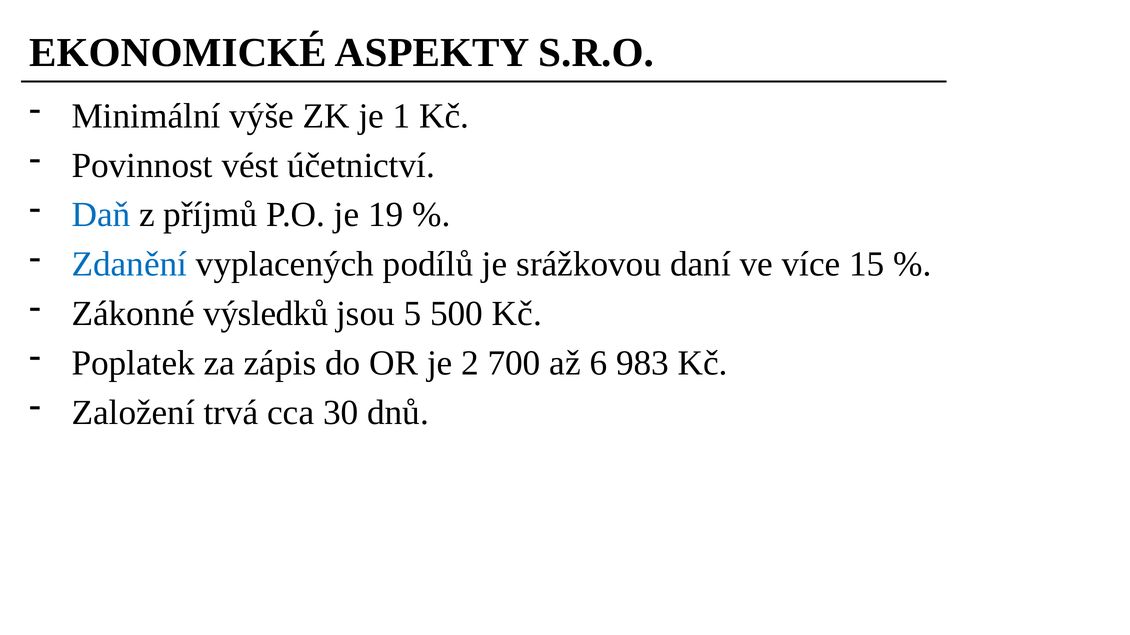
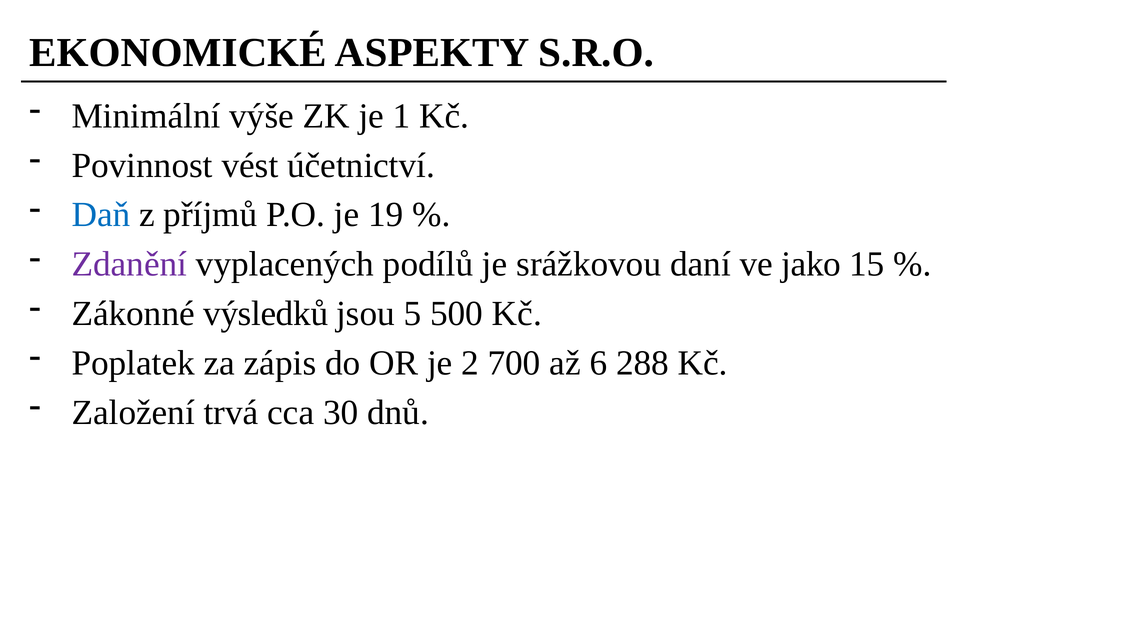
Zdanění colour: blue -> purple
více: více -> jako
983: 983 -> 288
